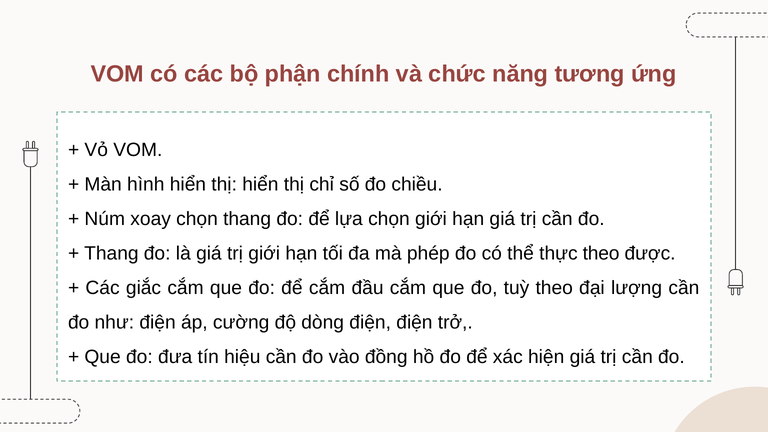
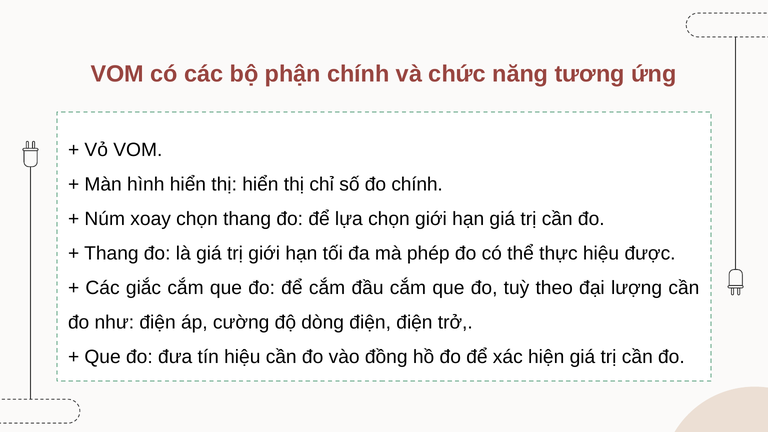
đo chiều: chiều -> chính
thực theo: theo -> hiệu
